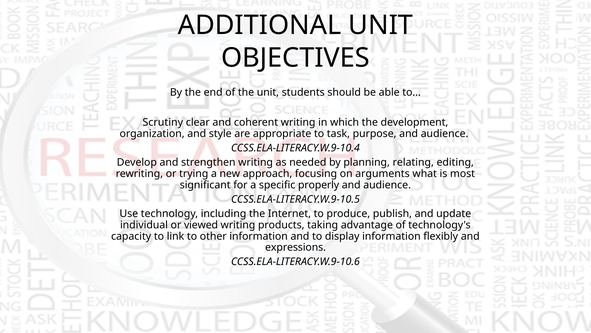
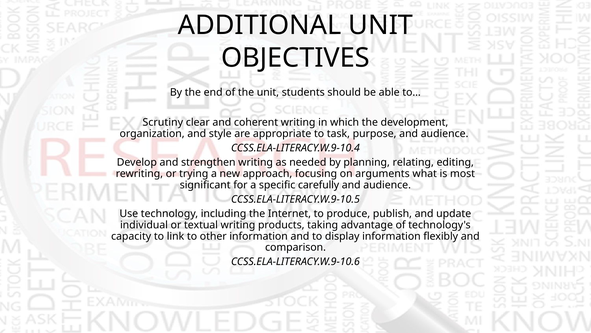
properly: properly -> carefully
viewed: viewed -> textual
expressions: expressions -> comparison
